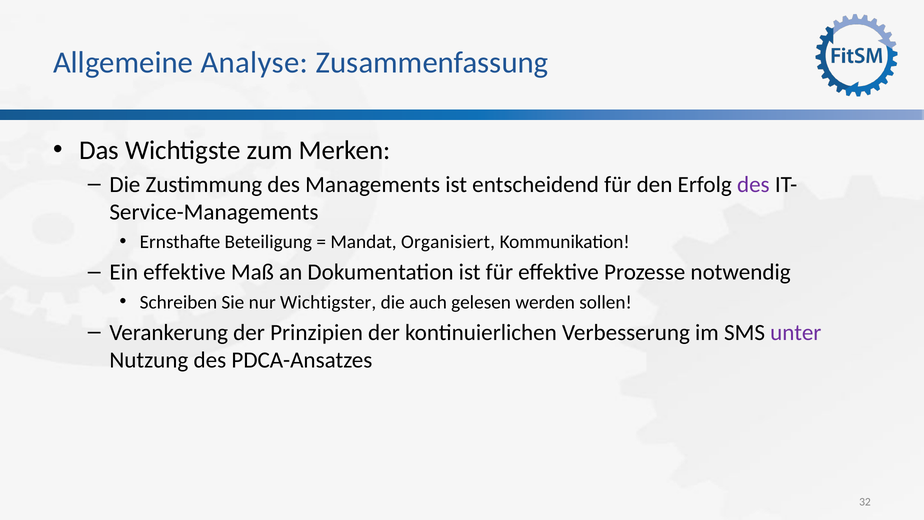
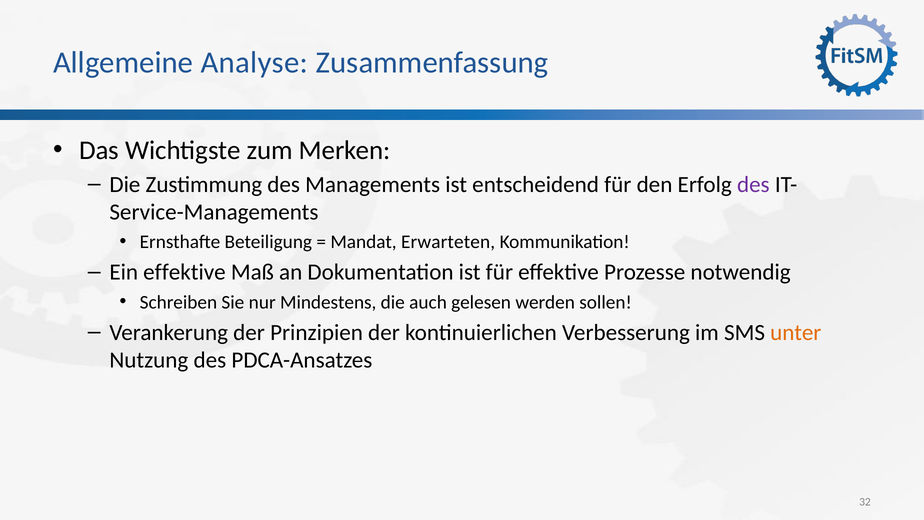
Organisiert: Organisiert -> Erwarteten
Wichtigster: Wichtigster -> Mindestens
unter colour: purple -> orange
